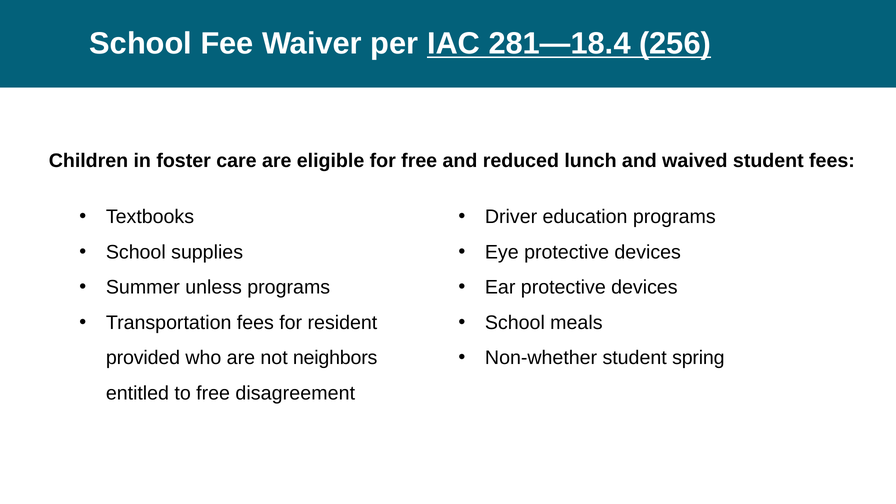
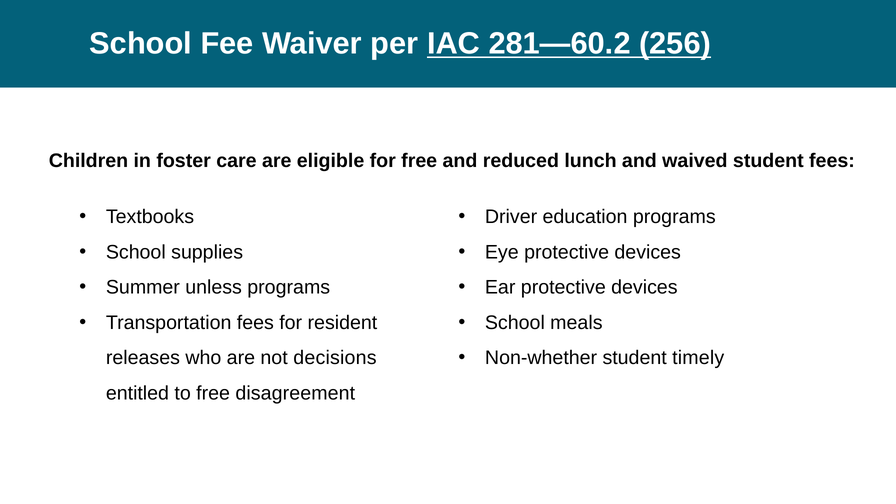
281—18.4: 281—18.4 -> 281—60.2
spring: spring -> timely
provided: provided -> releases
neighbors: neighbors -> decisions
